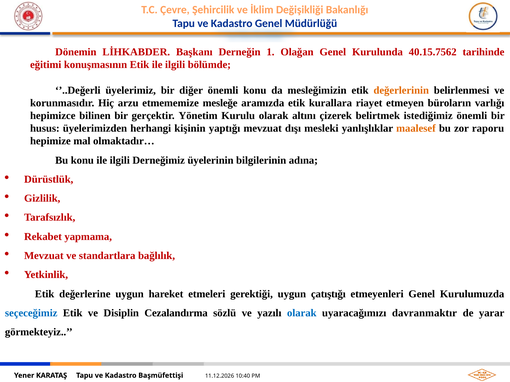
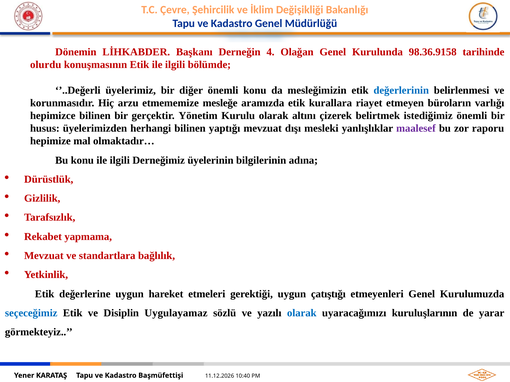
1: 1 -> 4
40.15.7562: 40.15.7562 -> 98.36.9158
eğitimi: eğitimi -> olurdu
değerlerinin colour: orange -> blue
herhangi kişinin: kişinin -> bilinen
maalesef colour: orange -> purple
Cezalandırma: Cezalandırma -> Uygulayamaz
davranmaktır: davranmaktır -> kuruluşlarının
